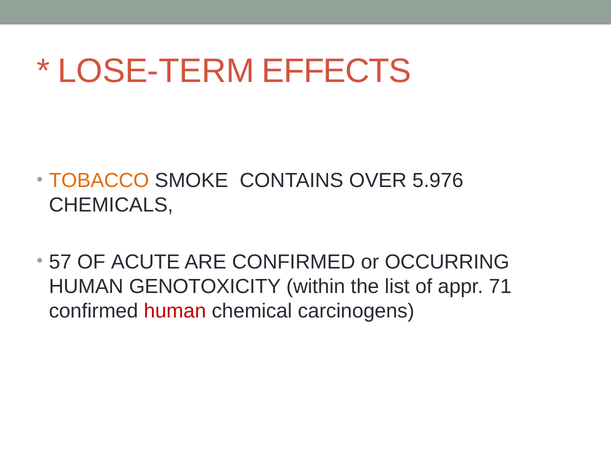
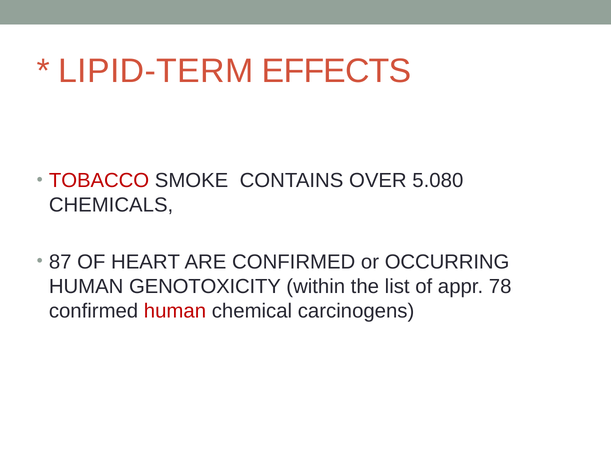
LOSE-TERM: LOSE-TERM -> LIPID-TERM
TOBACCO colour: orange -> red
5.976: 5.976 -> 5.080
57: 57 -> 87
ACUTE: ACUTE -> HEART
71: 71 -> 78
